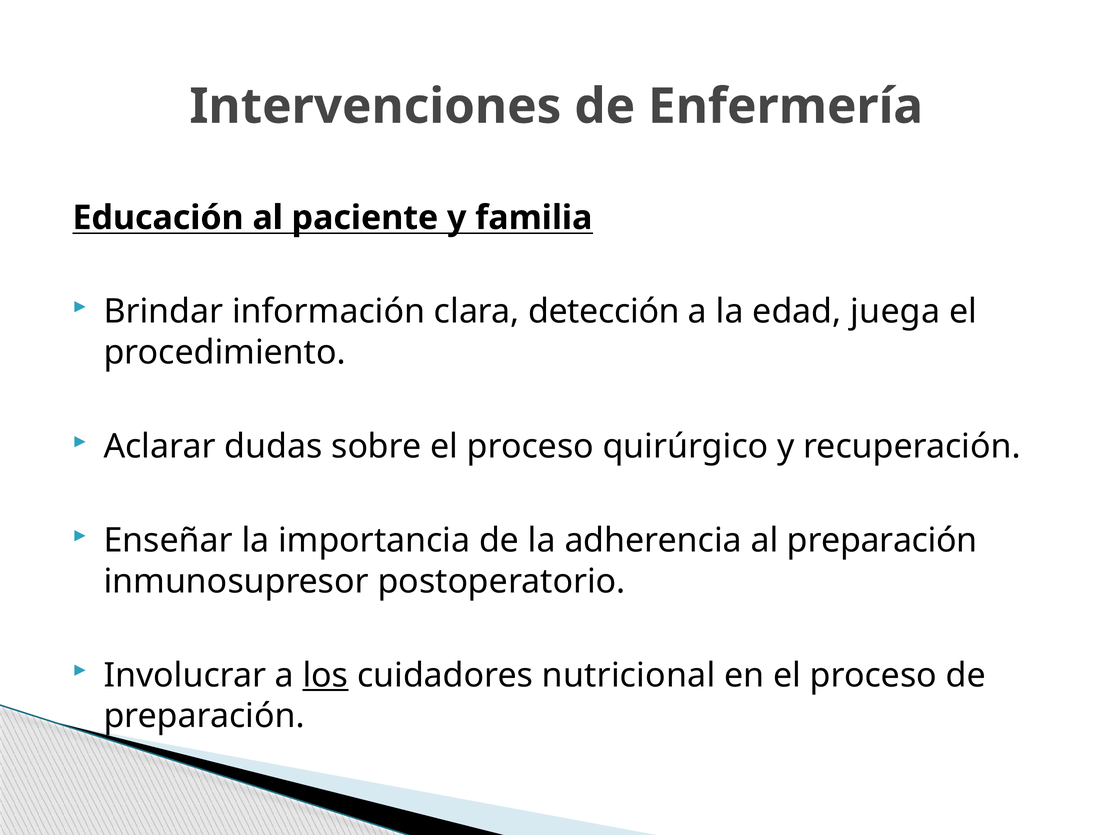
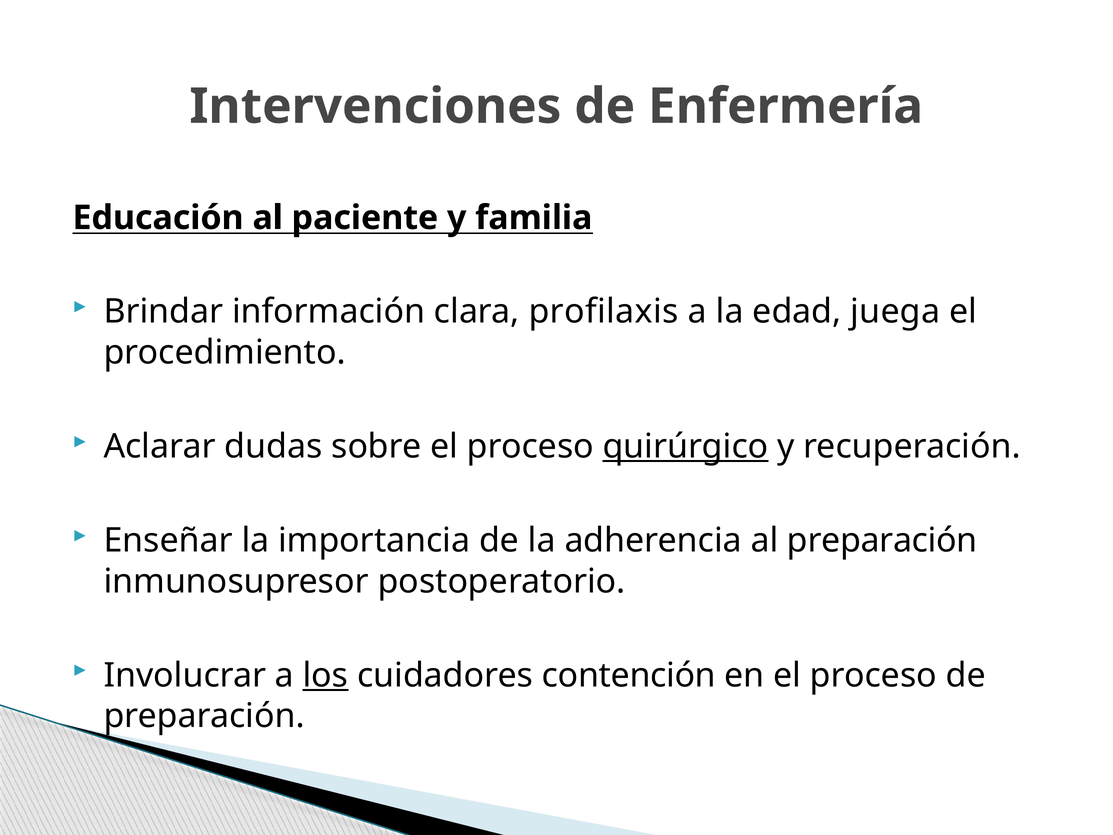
detección: detección -> profilaxis
quirúrgico underline: none -> present
nutricional: nutricional -> contención
